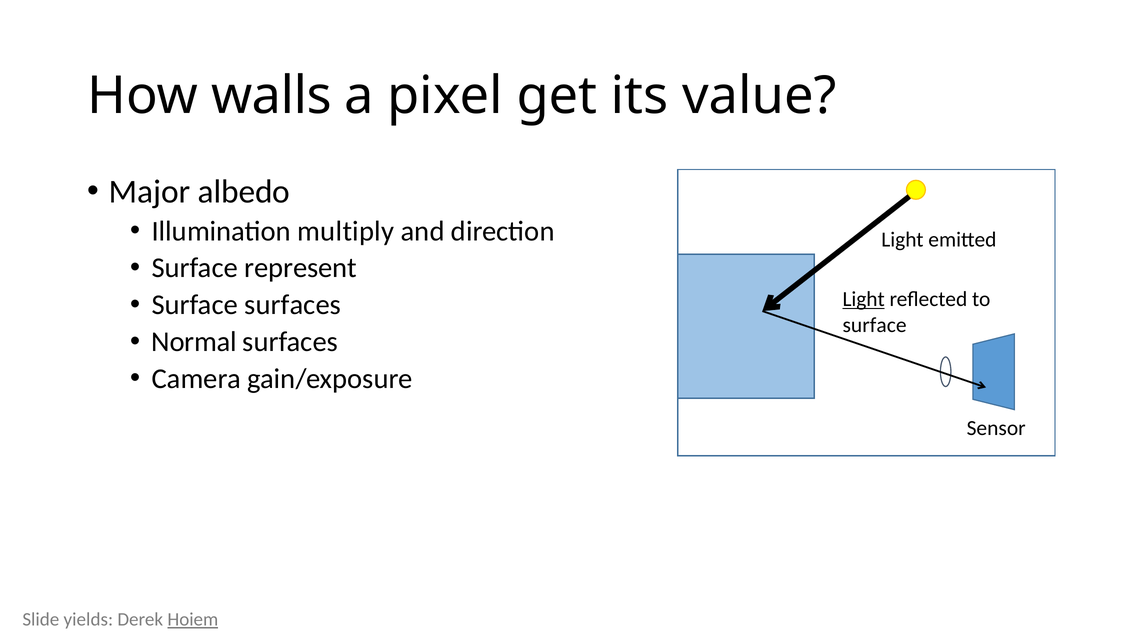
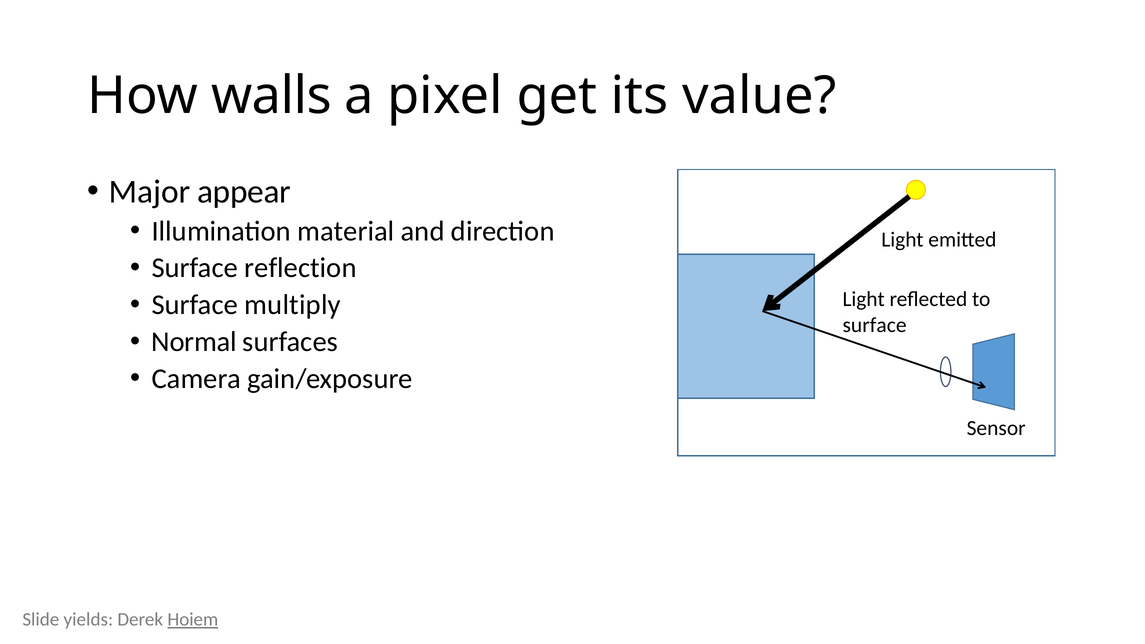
albedo: albedo -> appear
multiply: multiply -> material
represent: represent -> reflection
Surface surfaces: surfaces -> multiply
Light at (864, 299) underline: present -> none
